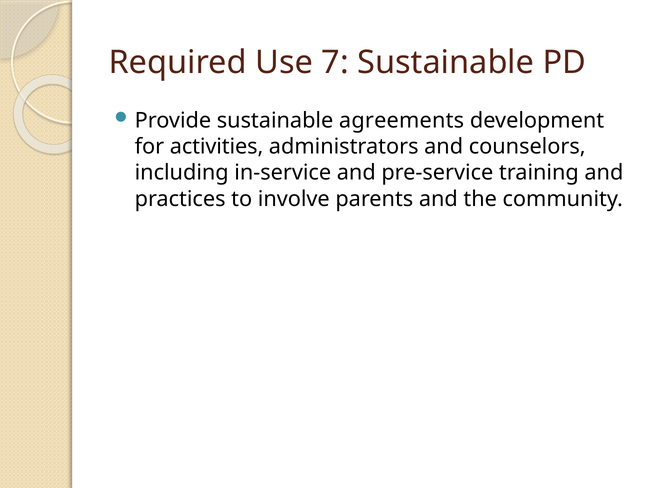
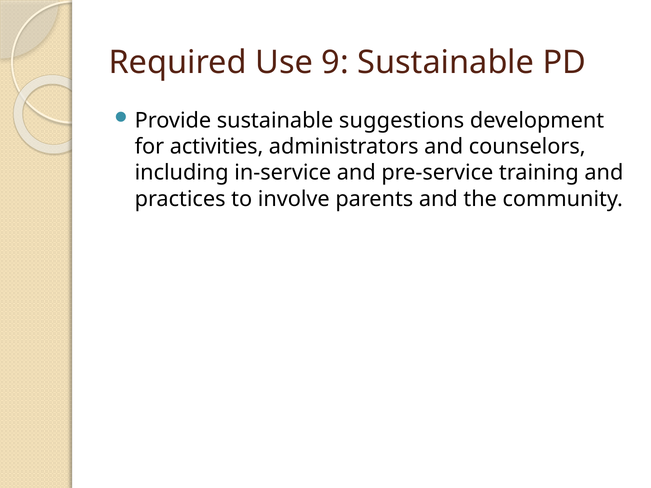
7: 7 -> 9
agreements: agreements -> suggestions
